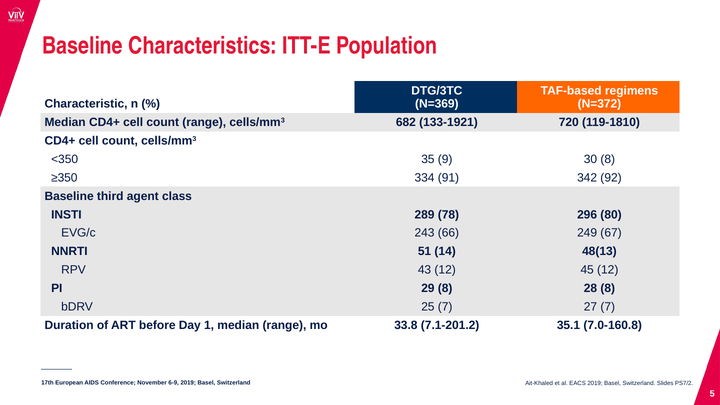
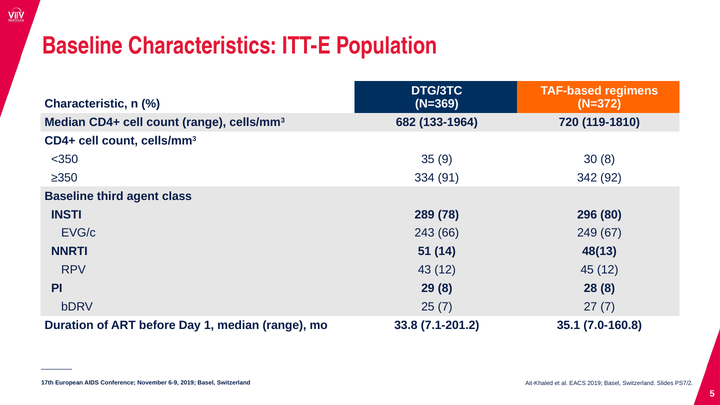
133-1921: 133-1921 -> 133-1964
